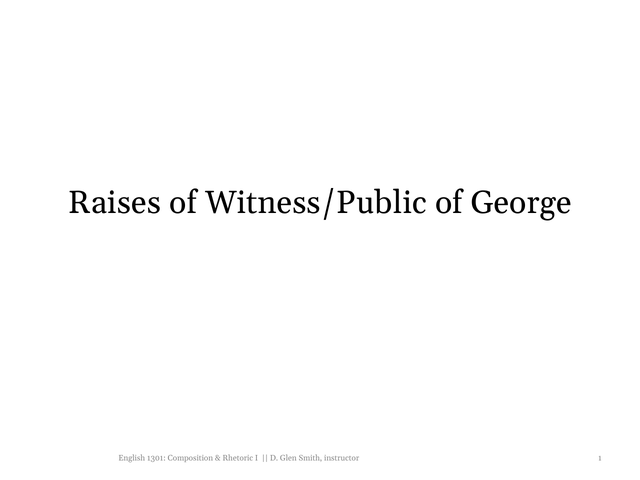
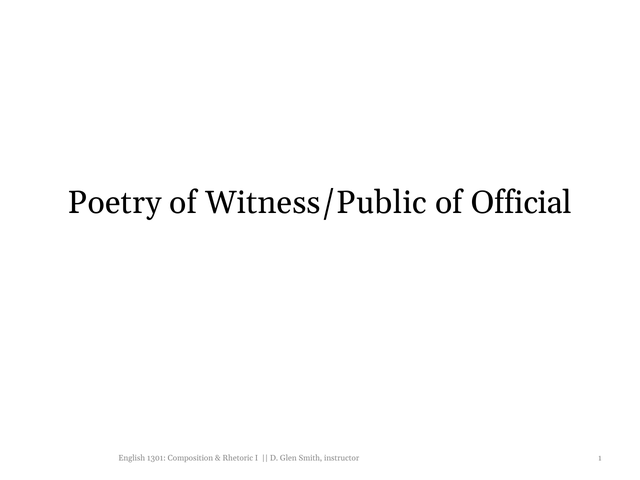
Raises: Raises -> Poetry
George: George -> Official
